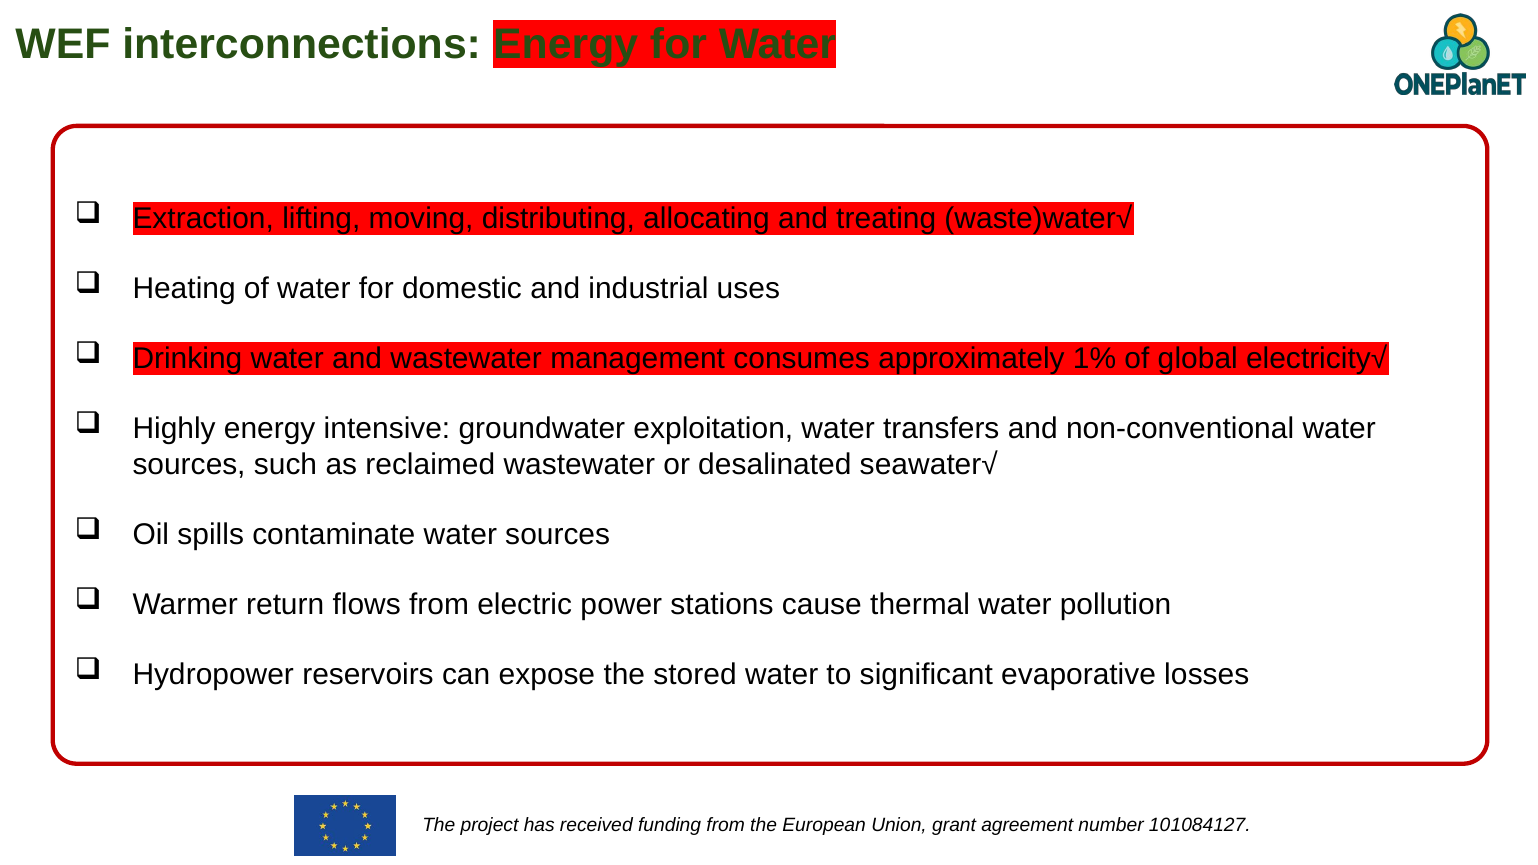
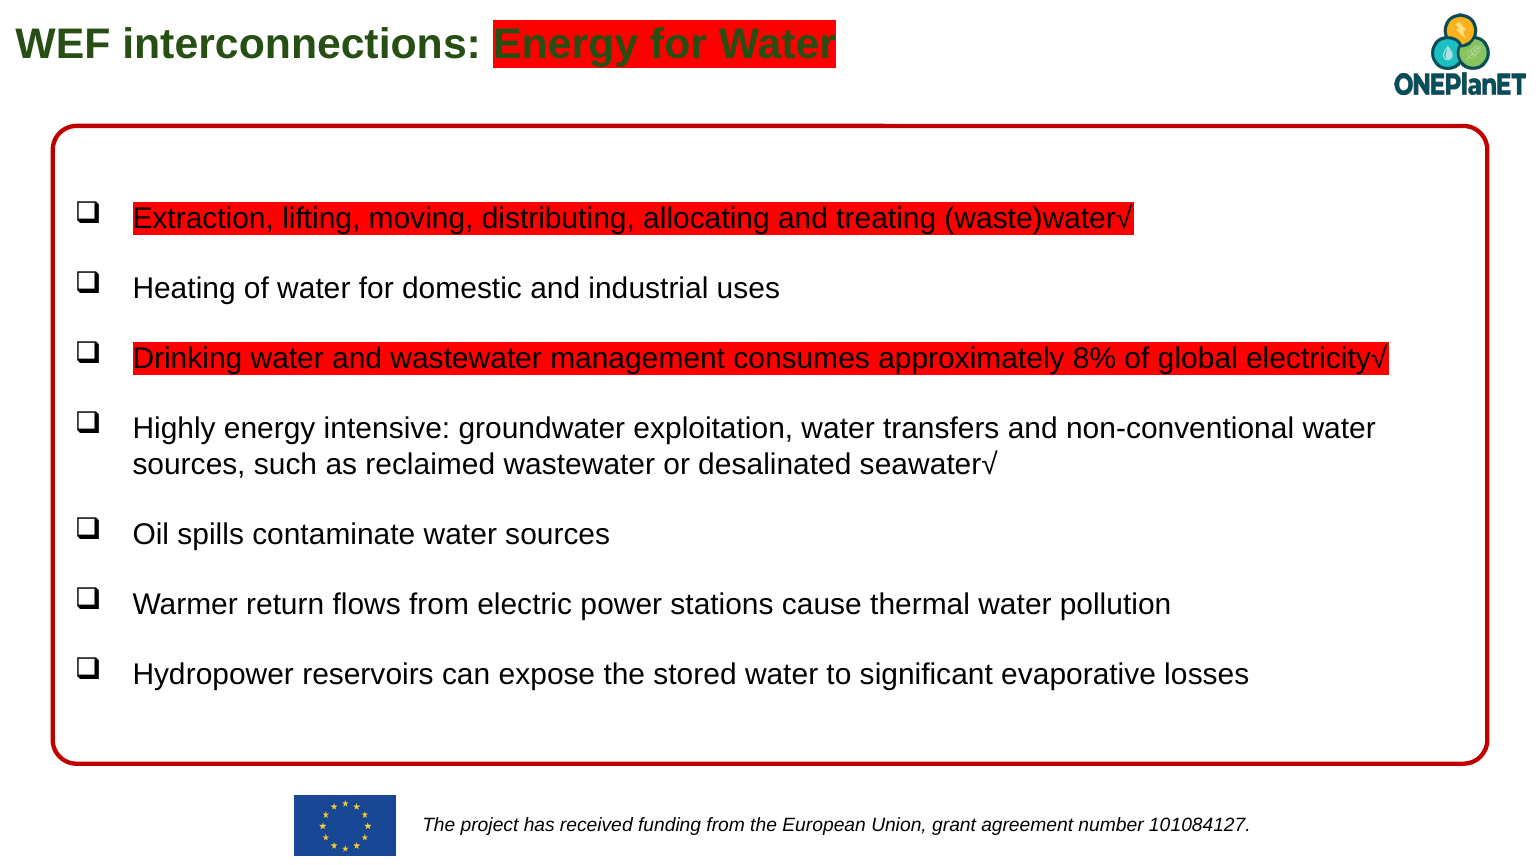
1%: 1% -> 8%
